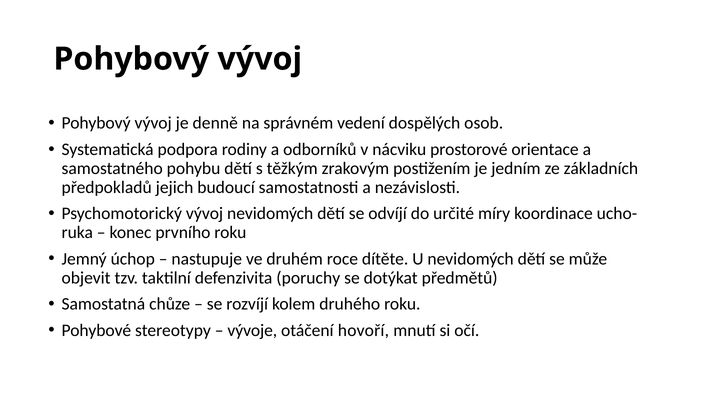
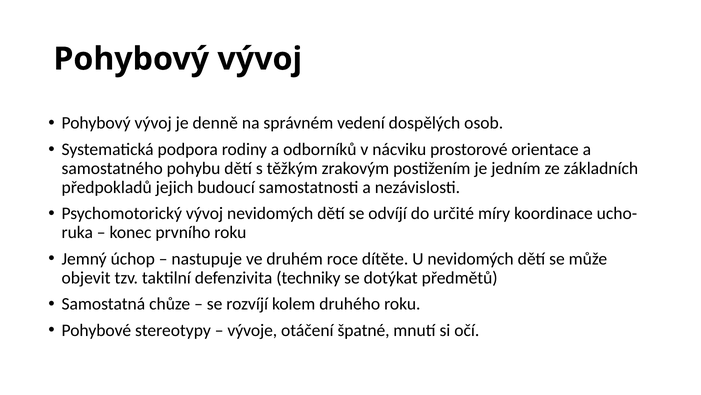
poruchy: poruchy -> techniky
hovoří: hovoří -> špatné
